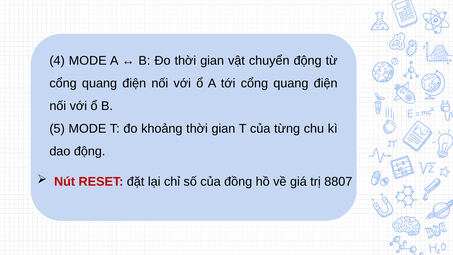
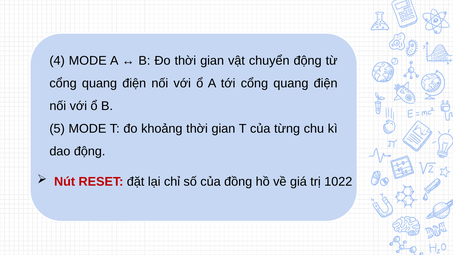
8807: 8807 -> 1022
